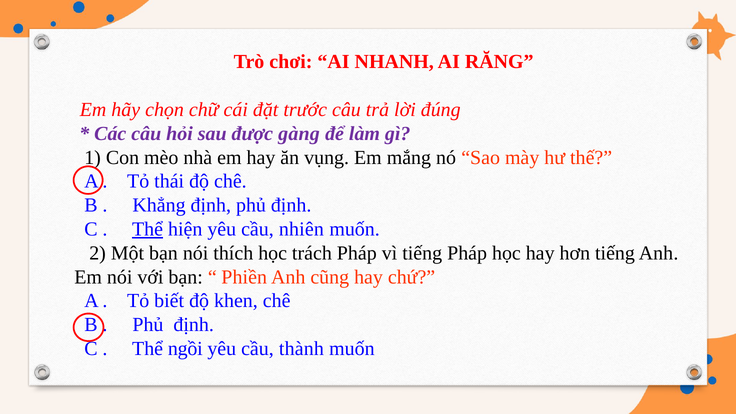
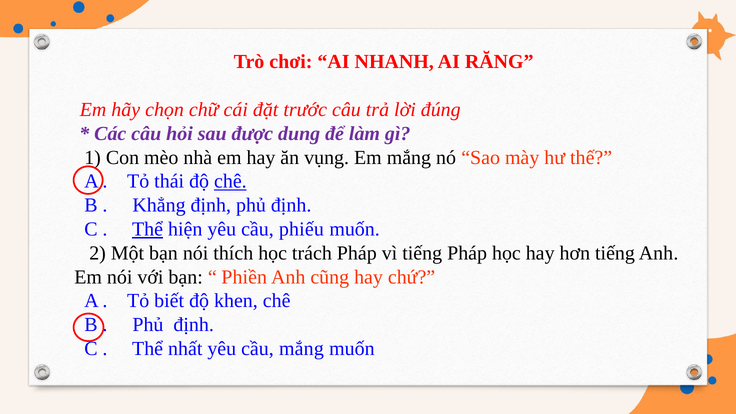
gàng: gàng -> dung
chê at (230, 181) underline: none -> present
nhiên: nhiên -> phiếu
ngồi: ngồi -> nhất
cầu thành: thành -> mắng
